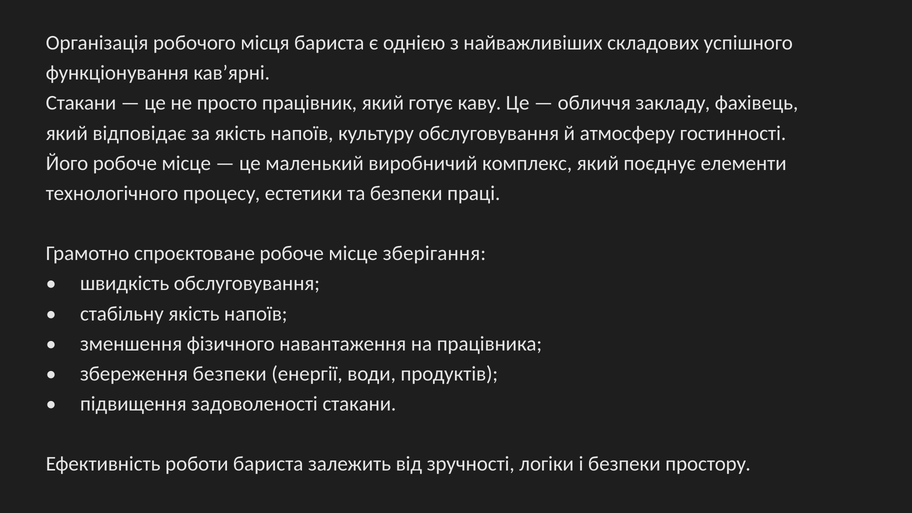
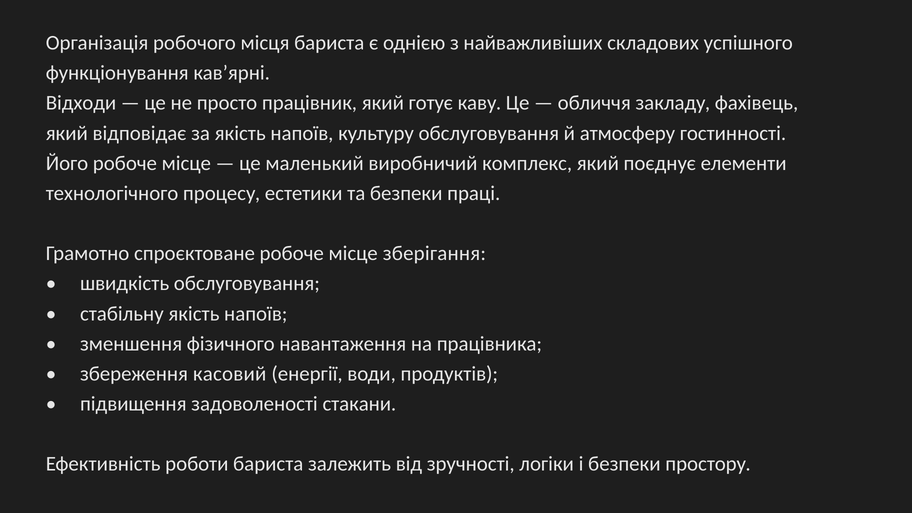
Стакани at (81, 103): Стакани -> Відходи
збереження безпеки: безпеки -> касовий
